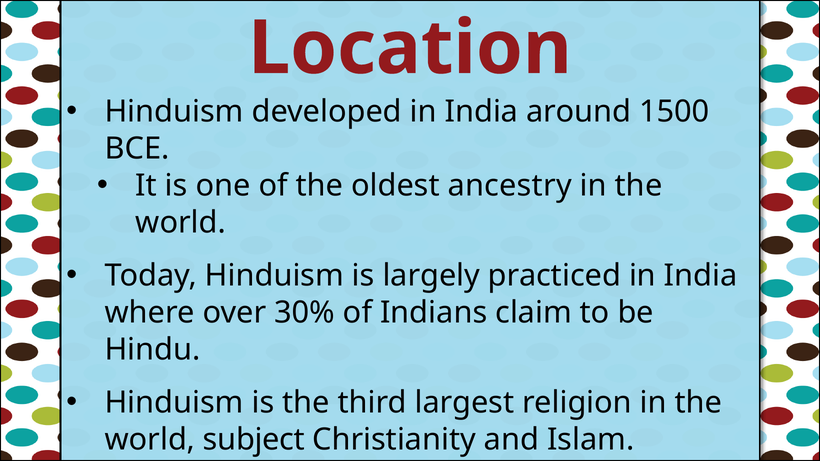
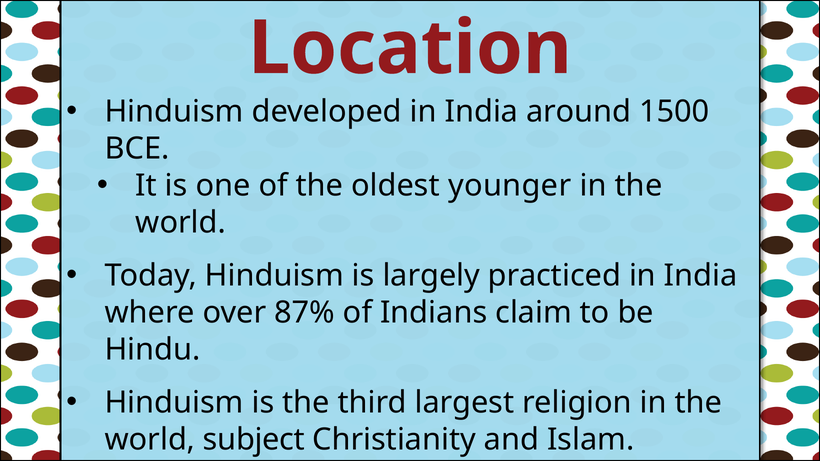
ancestry: ancestry -> younger
30%: 30% -> 87%
